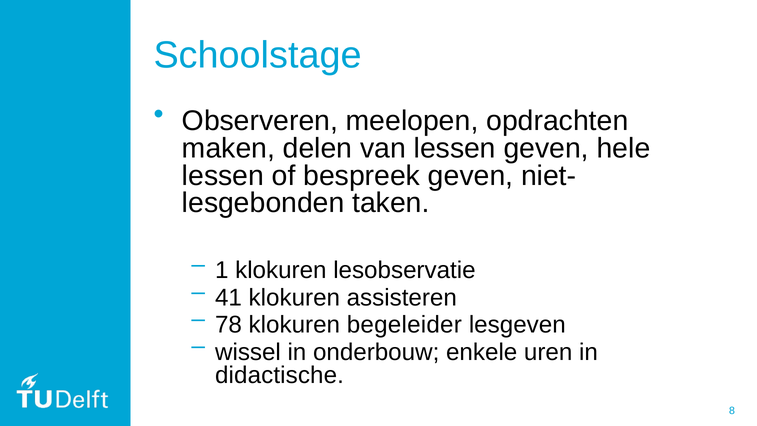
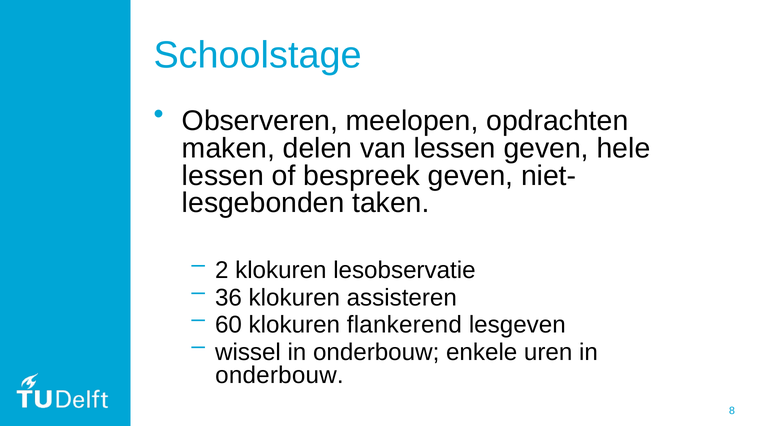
1: 1 -> 2
41: 41 -> 36
78: 78 -> 60
begeleider: begeleider -> flankerend
didactische at (279, 375): didactische -> onderbouw
